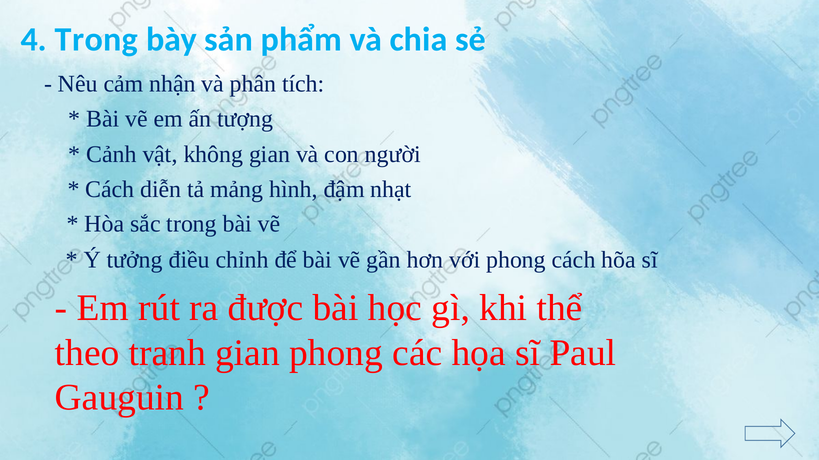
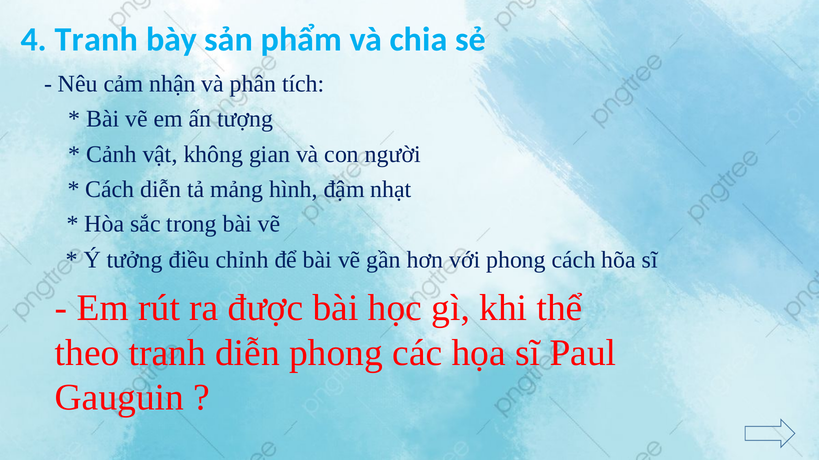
4 Trong: Trong -> Tranh
tranh gian: gian -> diễn
